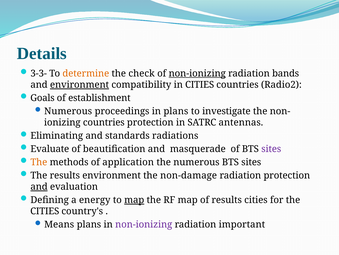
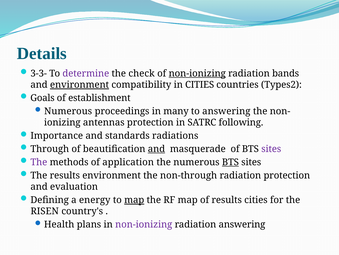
determine colour: orange -> purple
Radio2: Radio2 -> Types2
in plans: plans -> many
to investigate: investigate -> answering
countries at (104, 122): countries -> antennas
antennas: antennas -> following
Eliminating: Eliminating -> Importance
Evaluate: Evaluate -> Through
and at (156, 149) underline: none -> present
The at (39, 162) colour: orange -> purple
BTS at (230, 162) underline: none -> present
non-damage: non-damage -> non-through
and at (39, 186) underline: present -> none
CITIES at (45, 211): CITIES -> RISEN
Means: Means -> Health
radiation important: important -> answering
